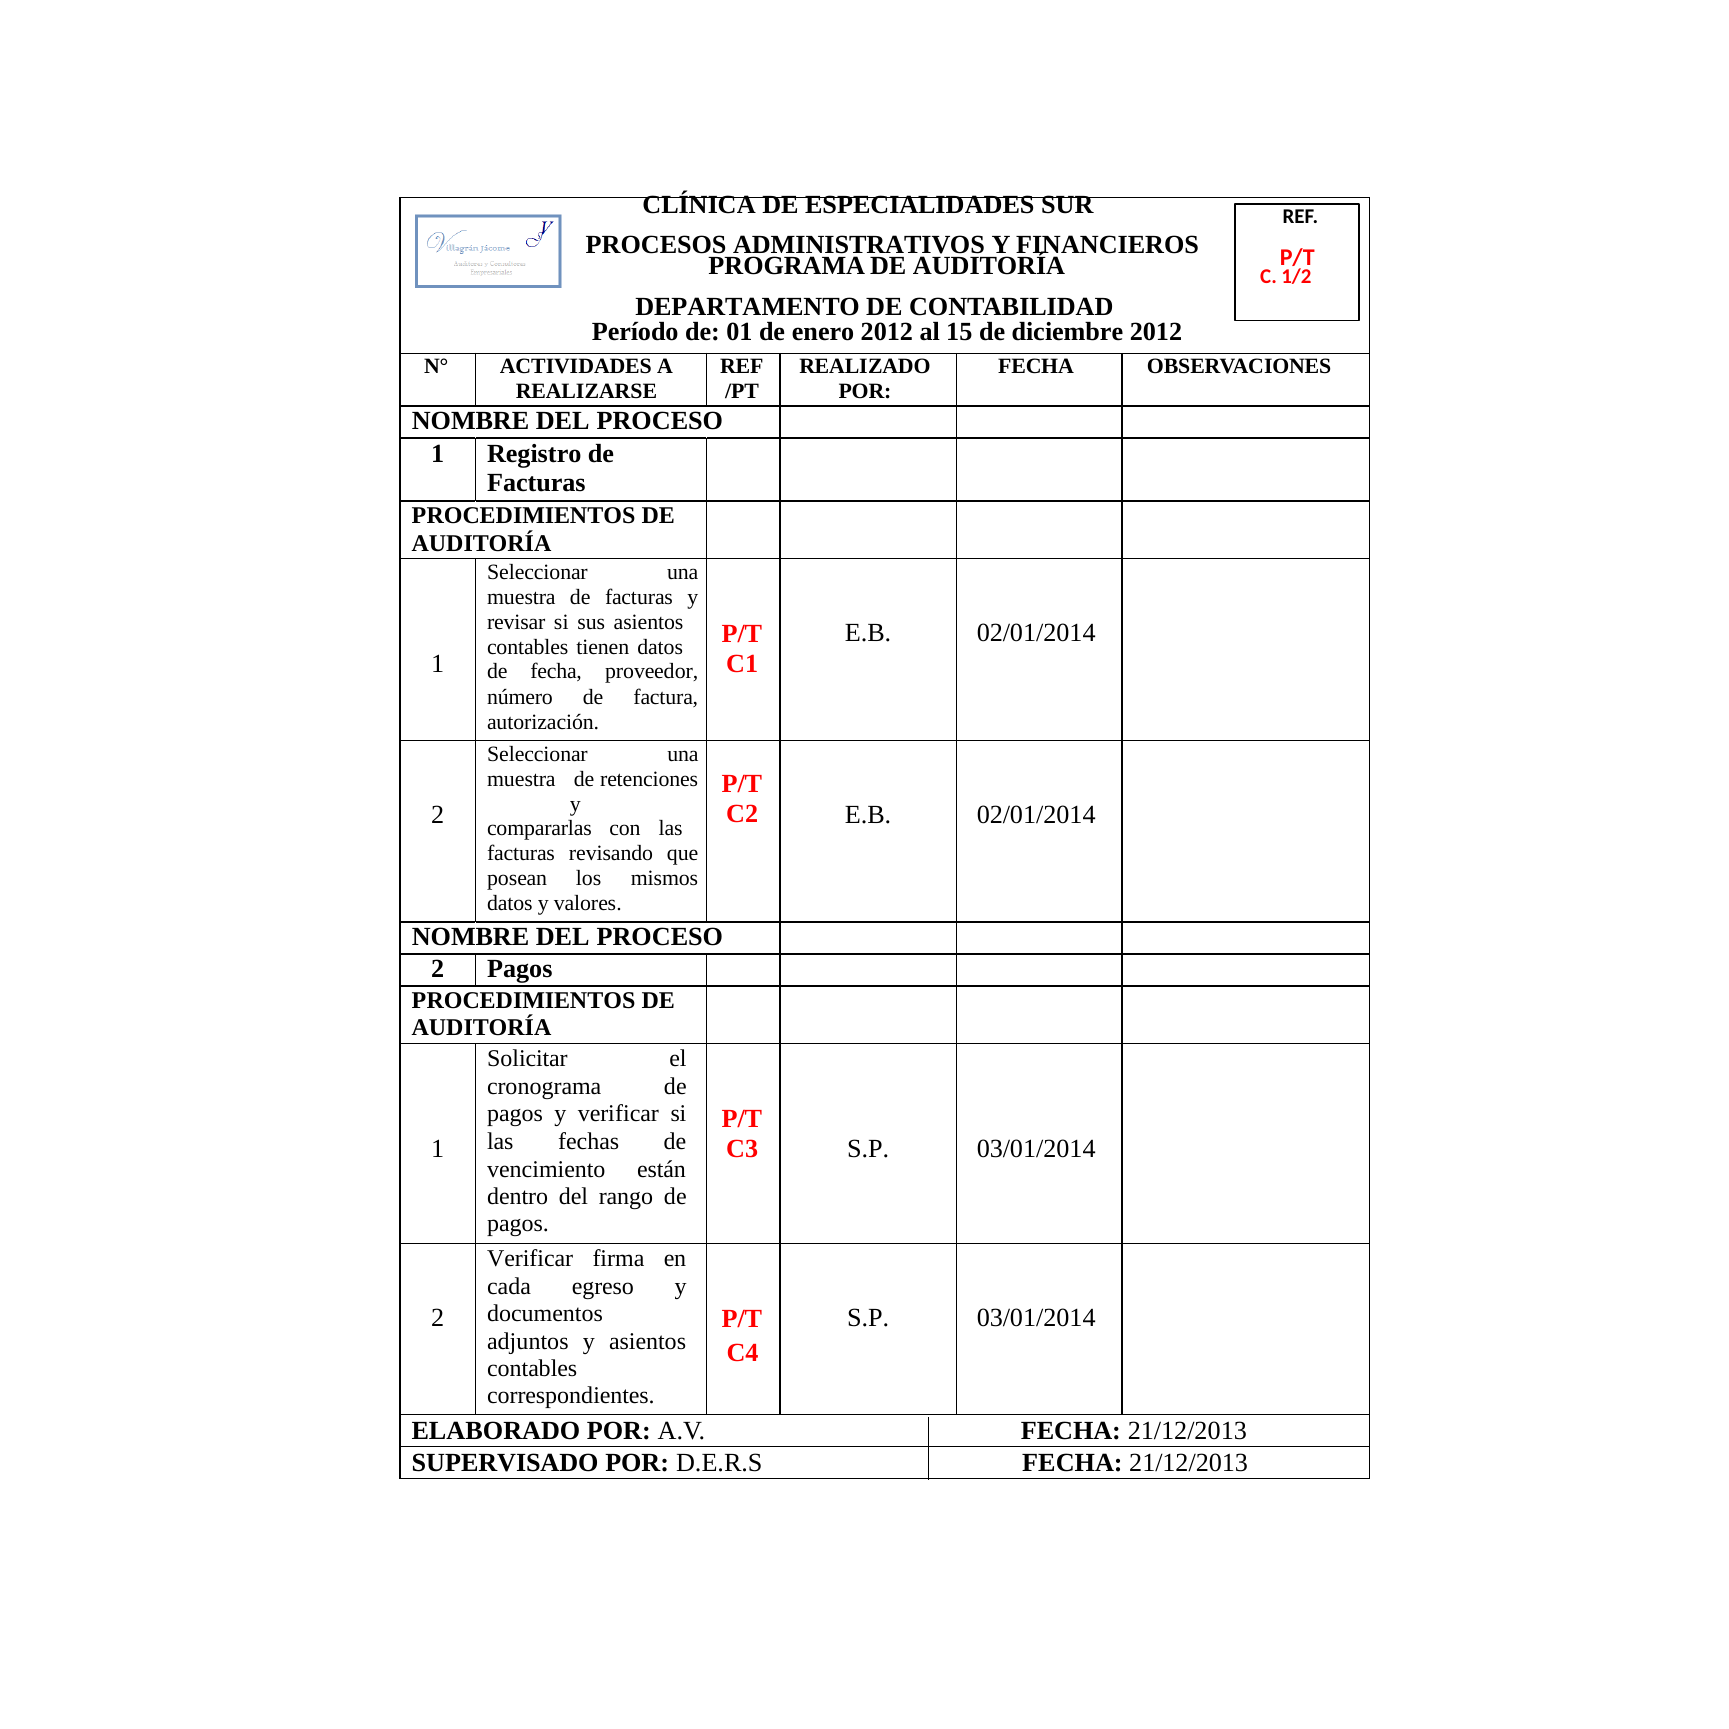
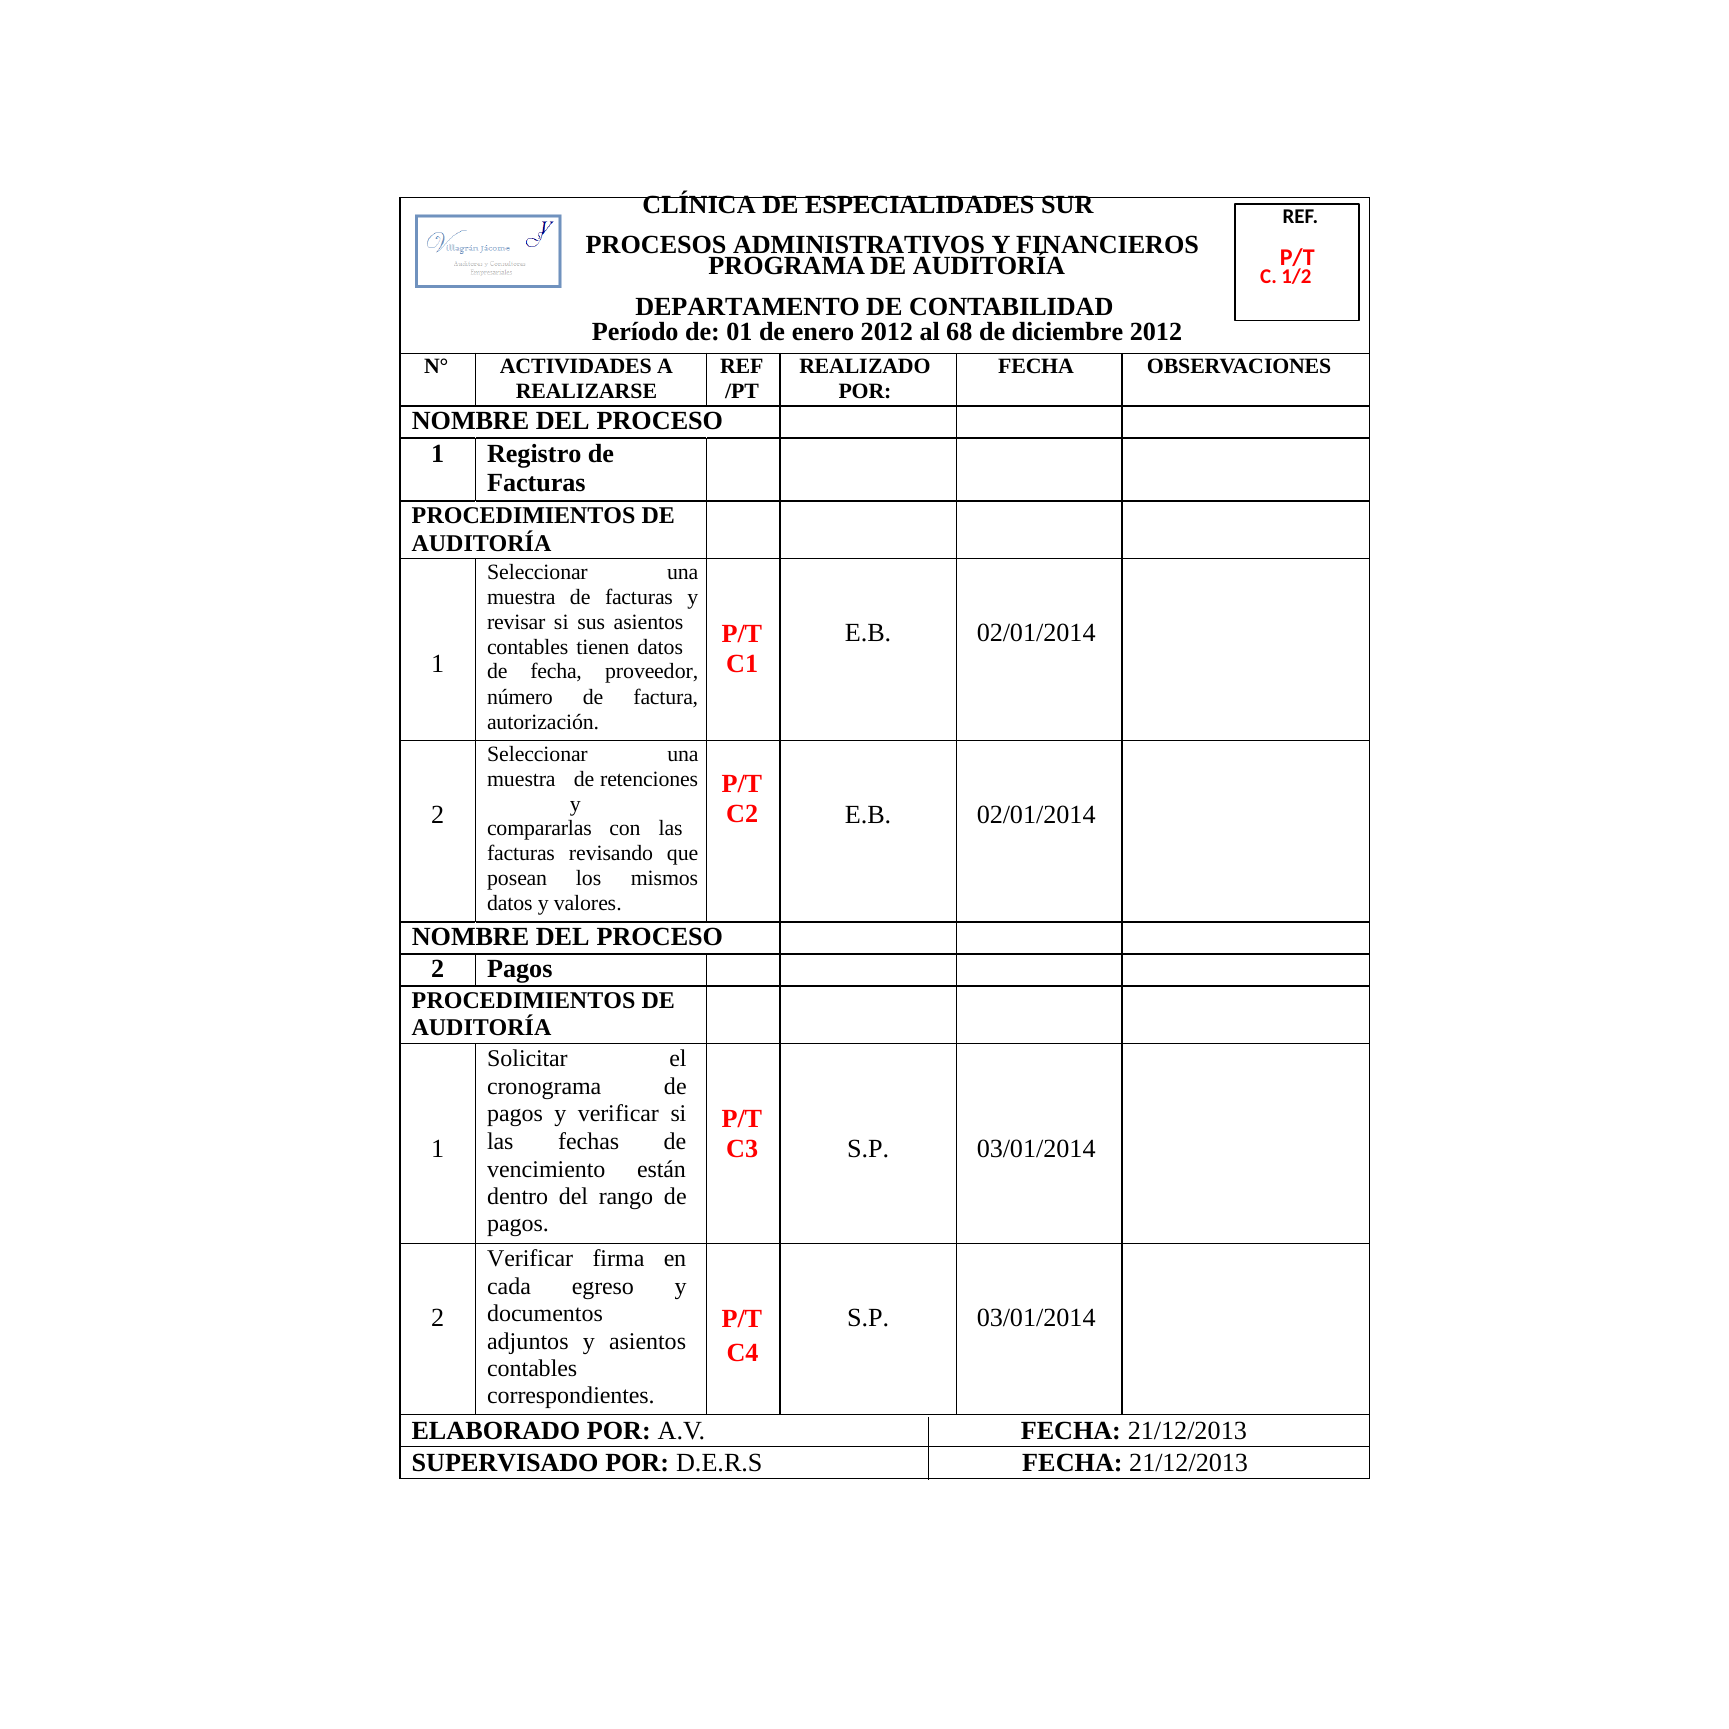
15: 15 -> 68
